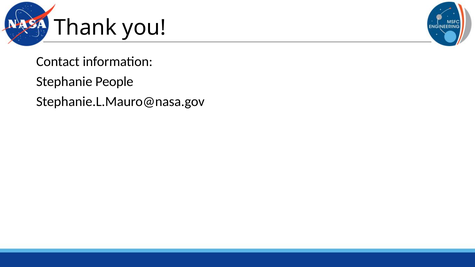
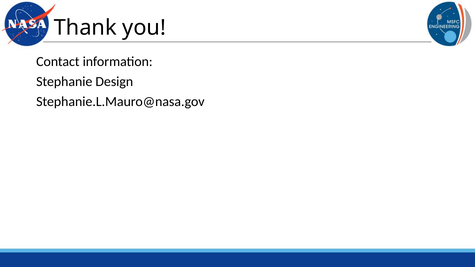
People: People -> Design
